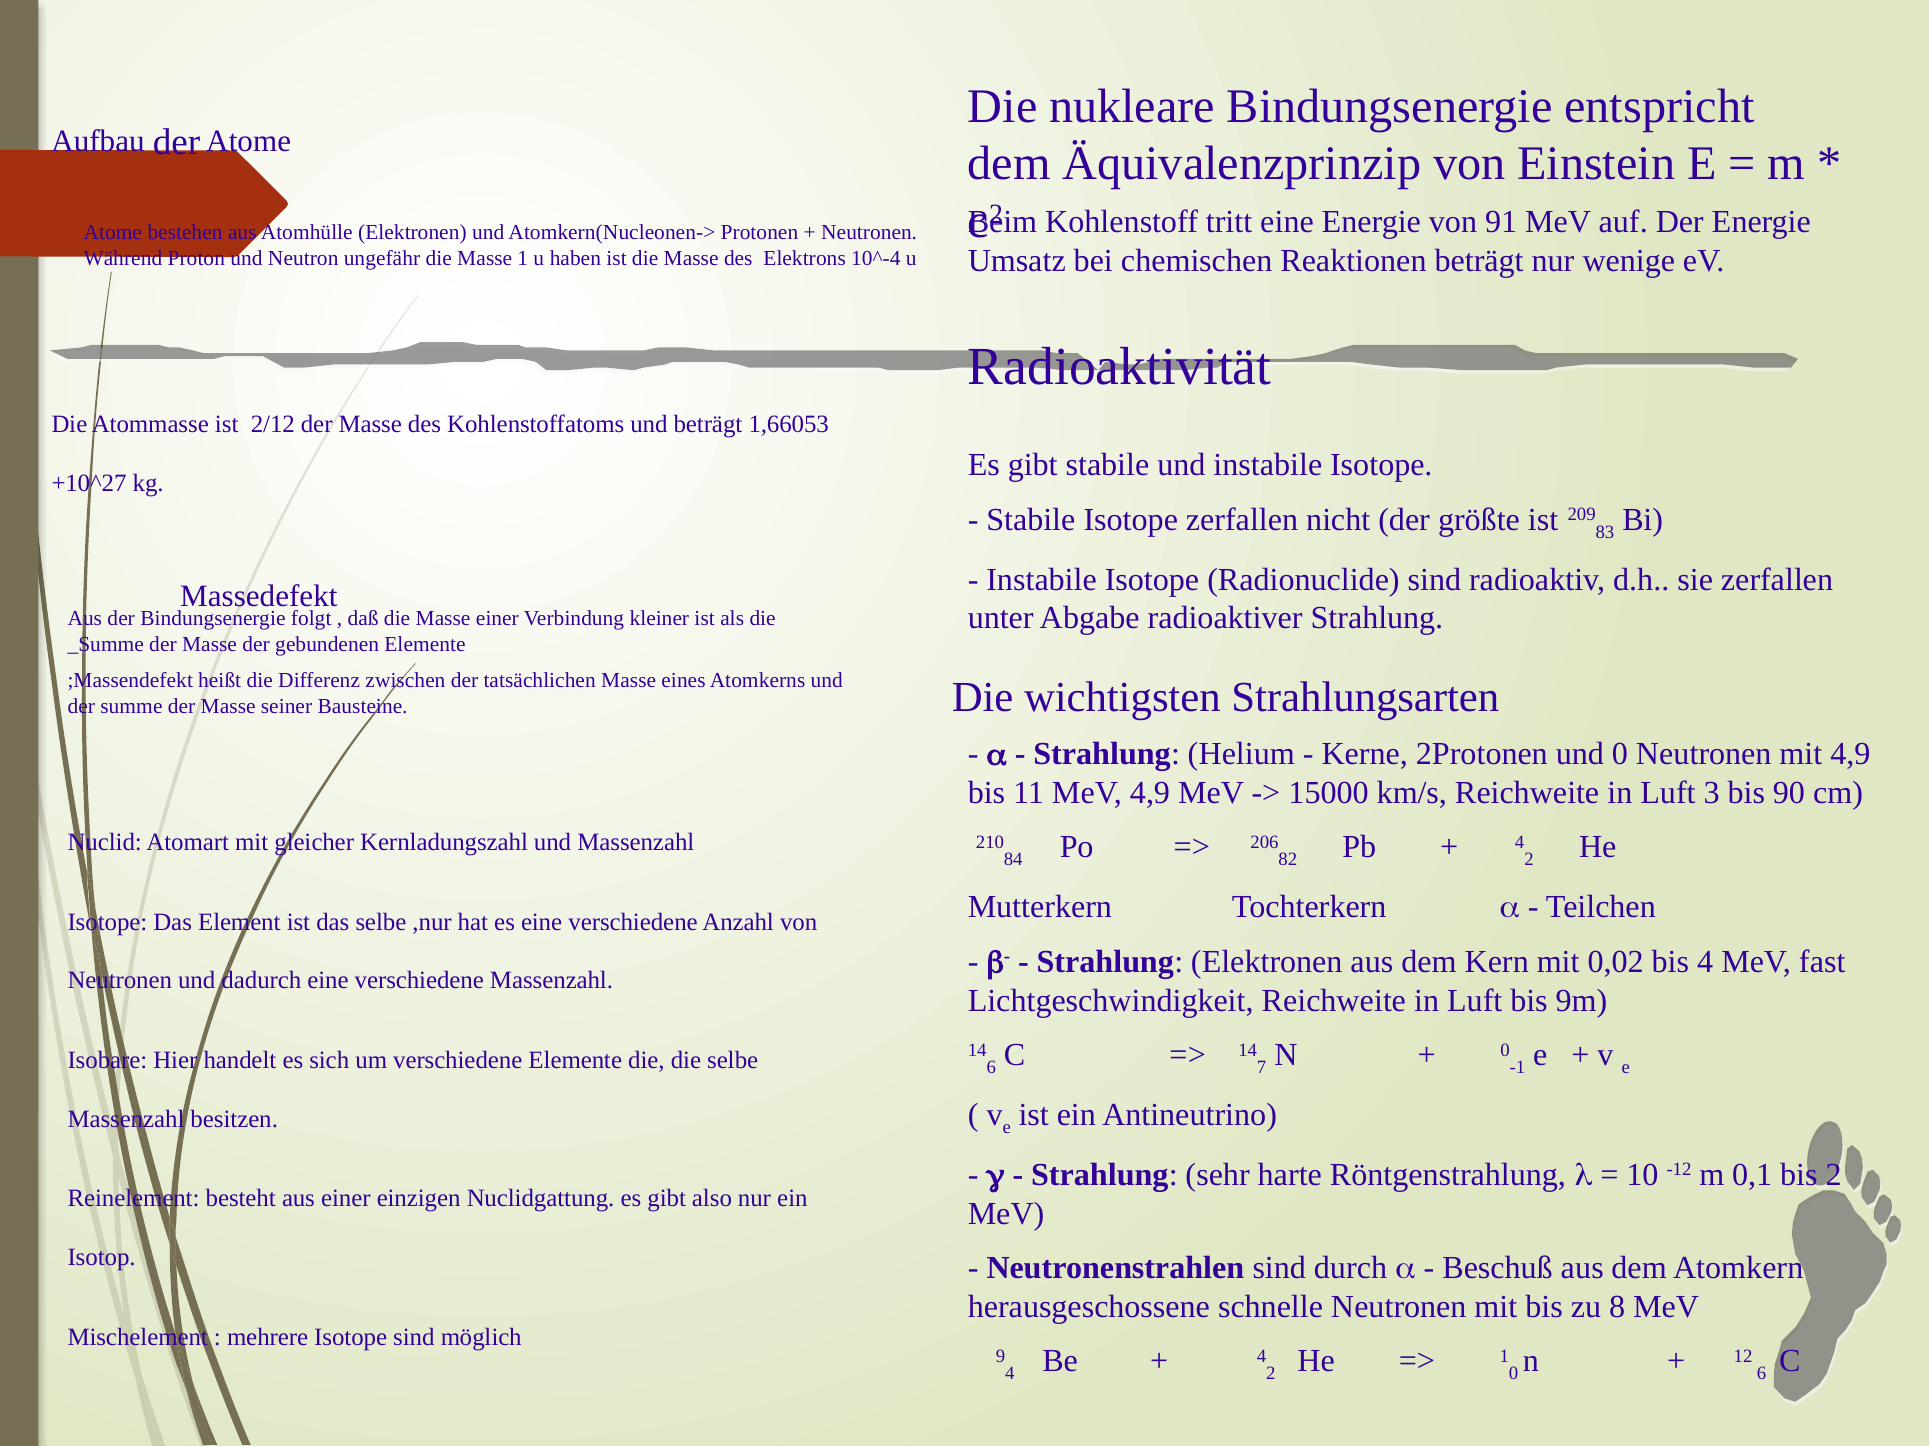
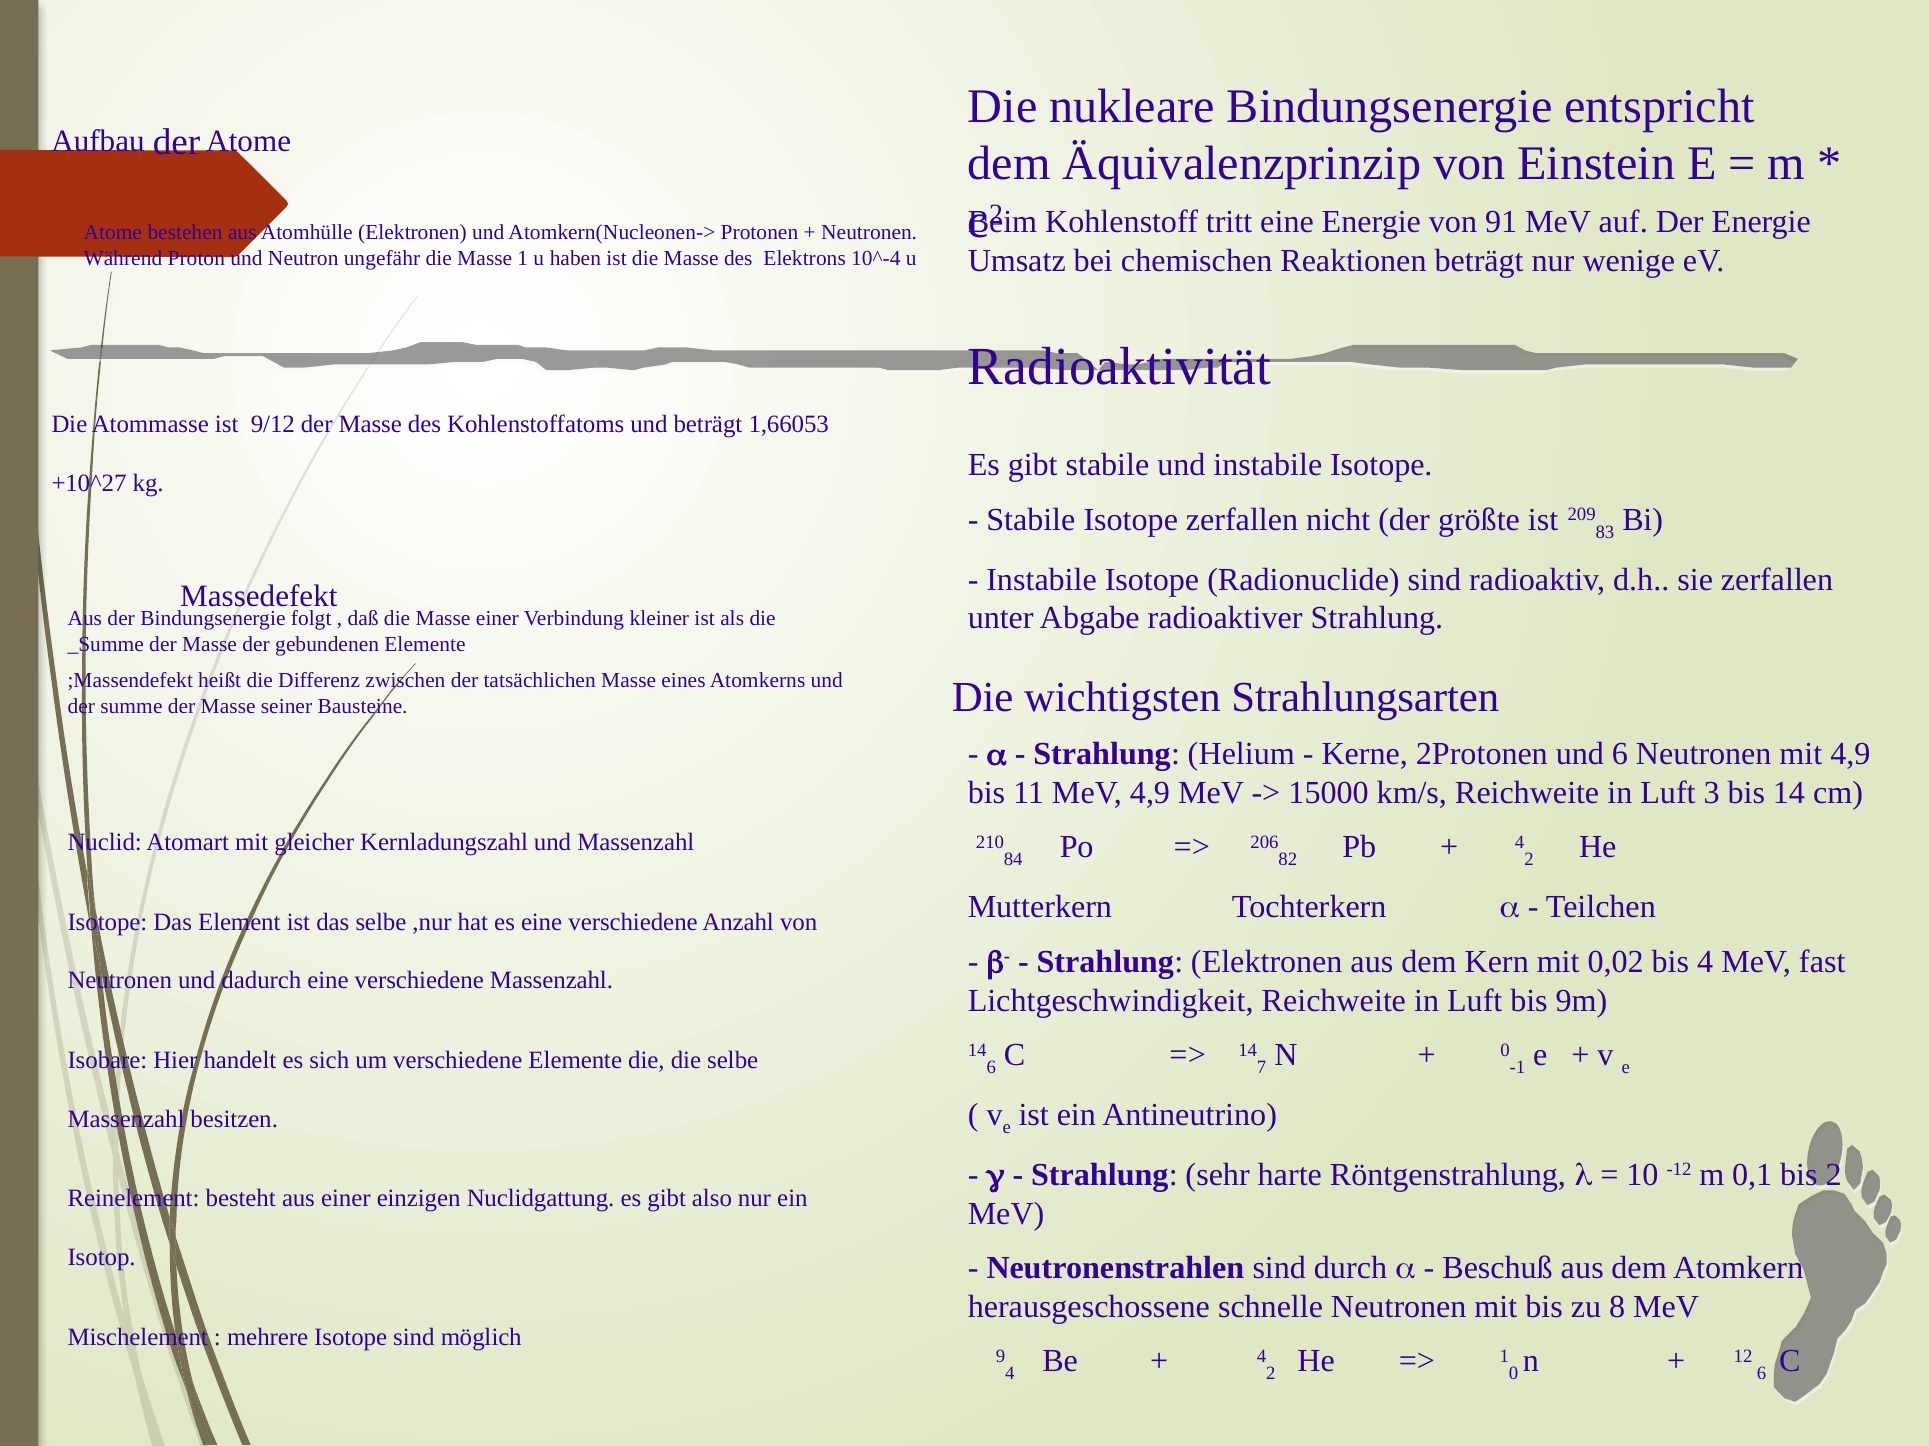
2/12: 2/12 -> 9/12
und 0: 0 -> 6
bis 90: 90 -> 14
